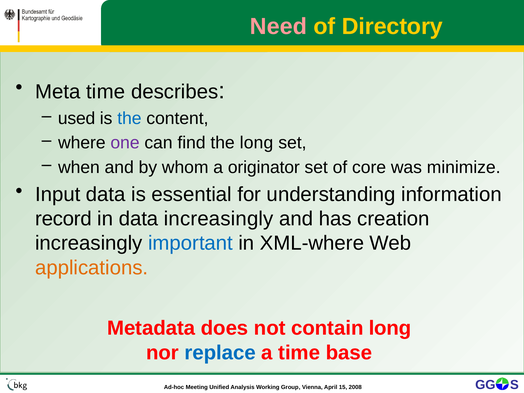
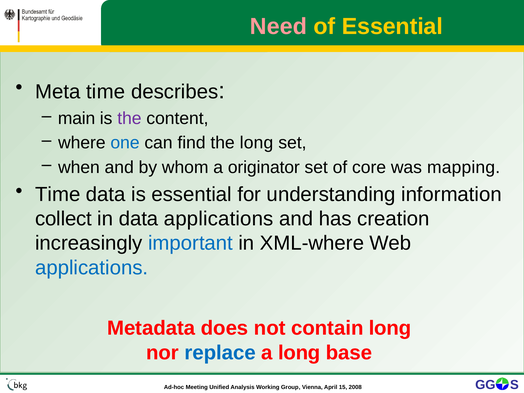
of Directory: Directory -> Essential
used: used -> main
the at (129, 118) colour: blue -> purple
one colour: purple -> blue
minimize: minimize -> mapping
Input at (58, 194): Input -> Time
record: record -> collect
data increasingly: increasingly -> applications
applications at (92, 268) colour: orange -> blue
a time: time -> long
